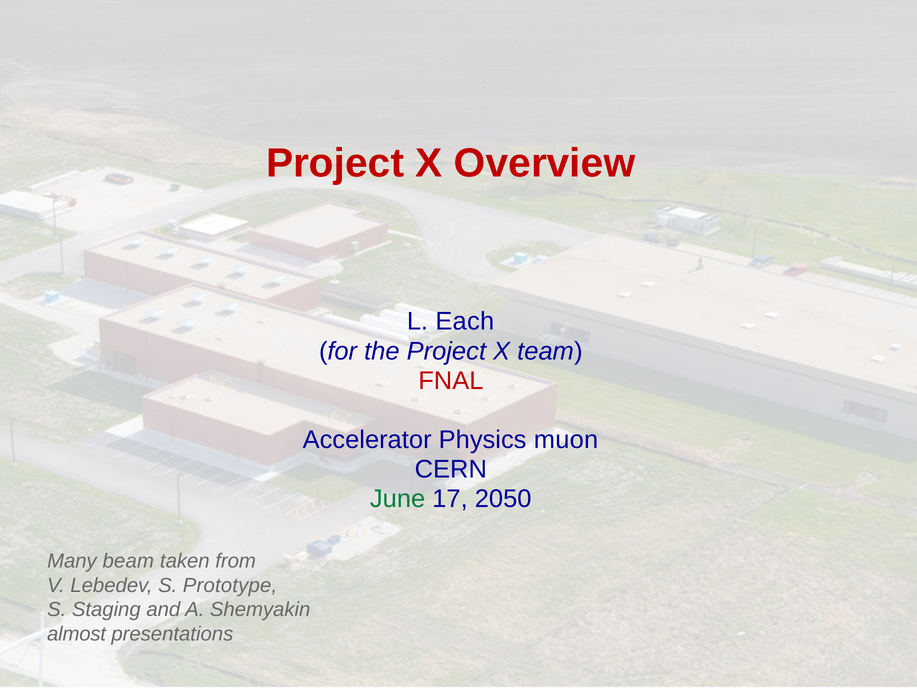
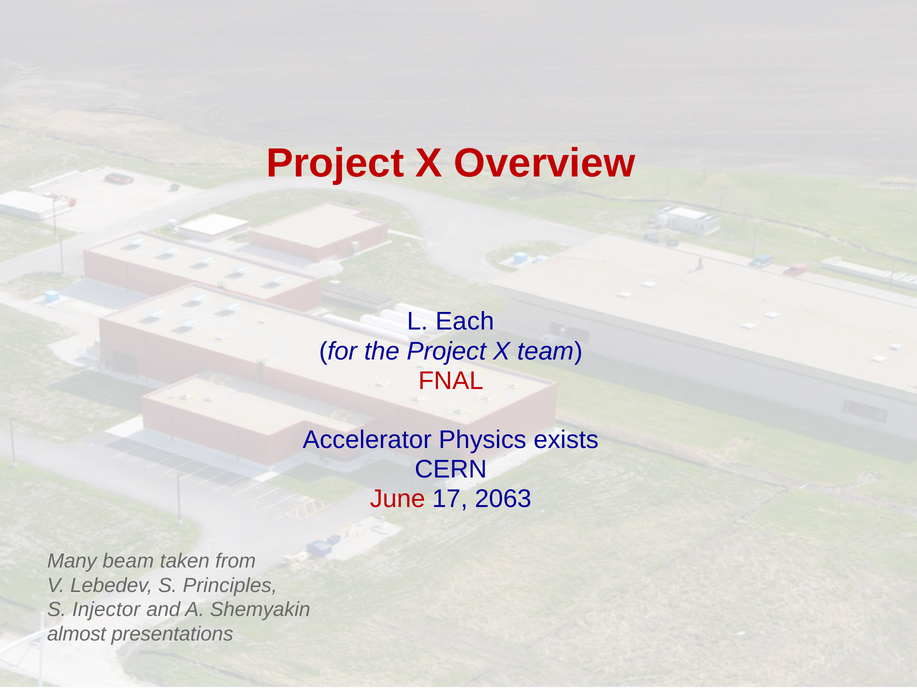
muon: muon -> exists
June colour: green -> red
2050: 2050 -> 2063
Prototype: Prototype -> Principles
Staging: Staging -> Injector
